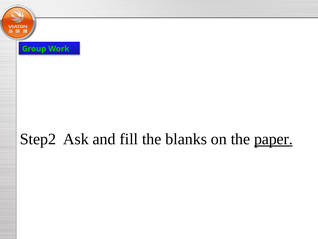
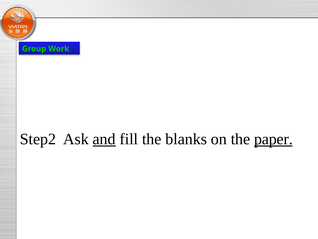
and underline: none -> present
